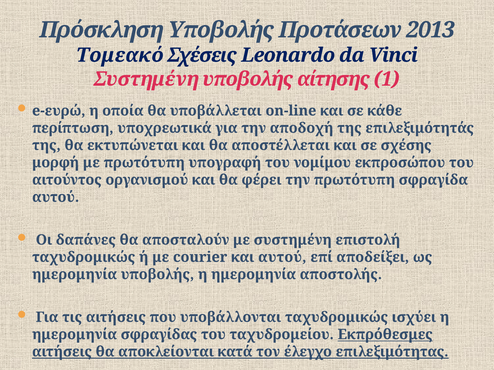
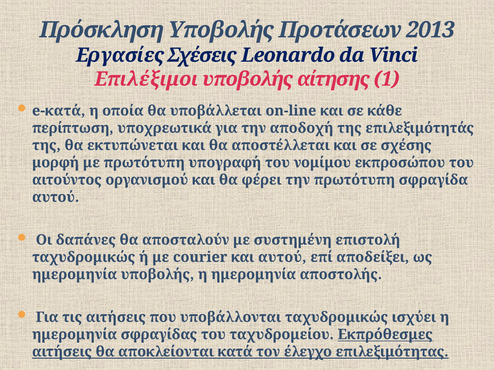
Τομεακό: Τομεακό -> Εργασίες
Συστημένη at (146, 79): Συστημένη -> Επιλέξιμοι
e-ευρώ: e-ευρώ -> e-κατά
